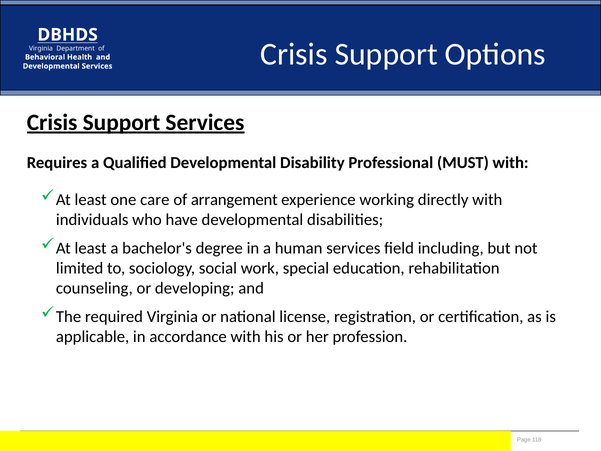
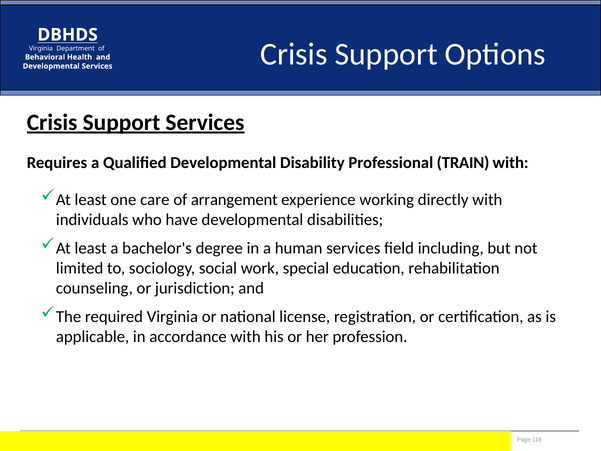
MUST: MUST -> TRAIN
developing: developing -> jurisdiction
